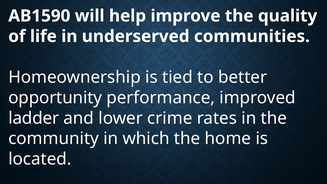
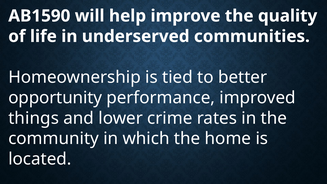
ladder: ladder -> things
